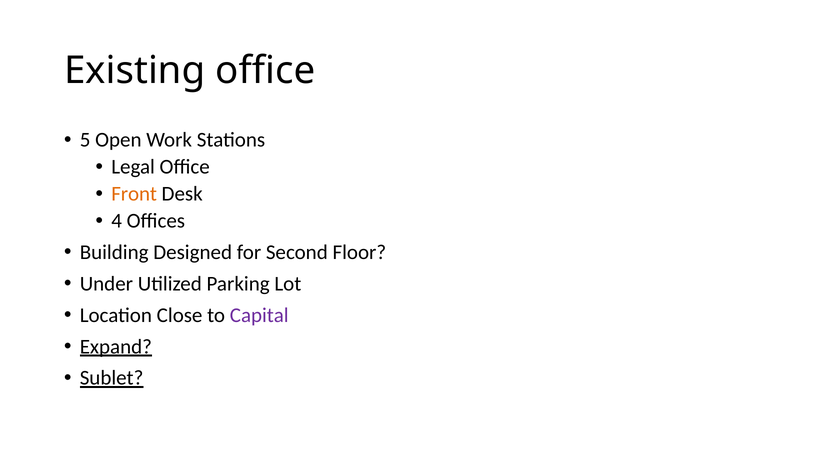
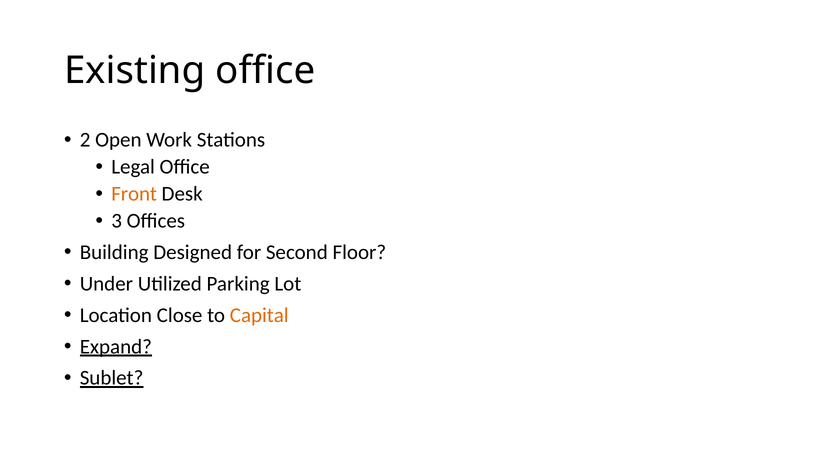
5: 5 -> 2
4: 4 -> 3
Capital colour: purple -> orange
